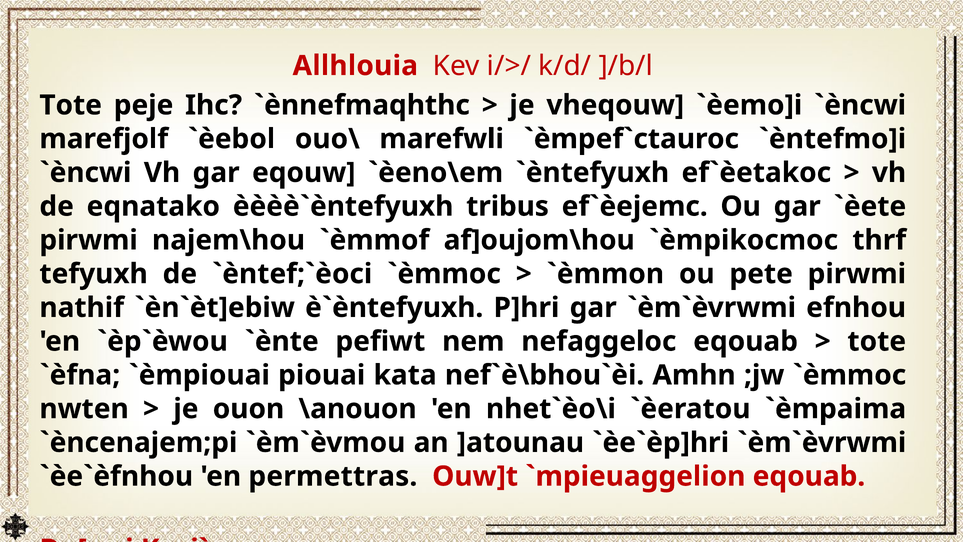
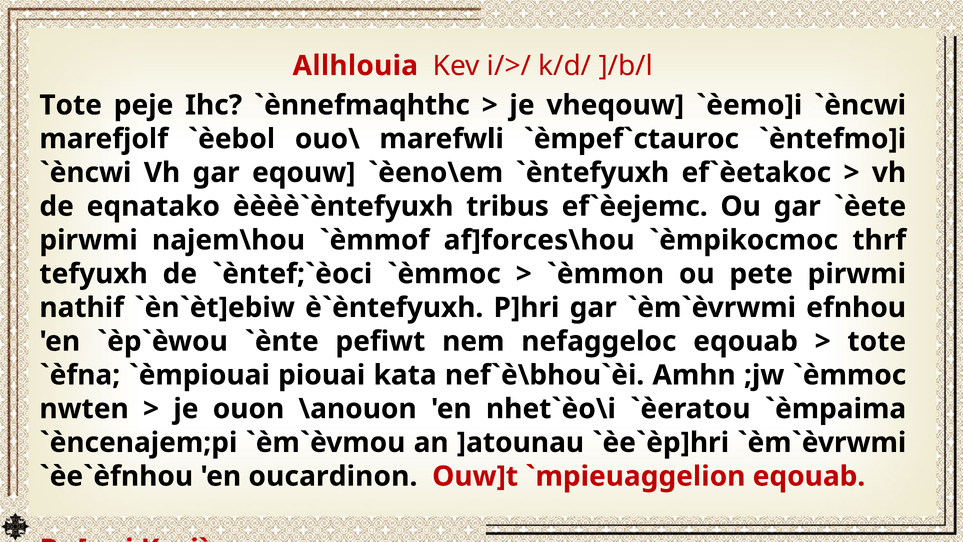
af]oujom\hou: af]oujom\hou -> af]forces\hou
permettras: permettras -> oucardinon
